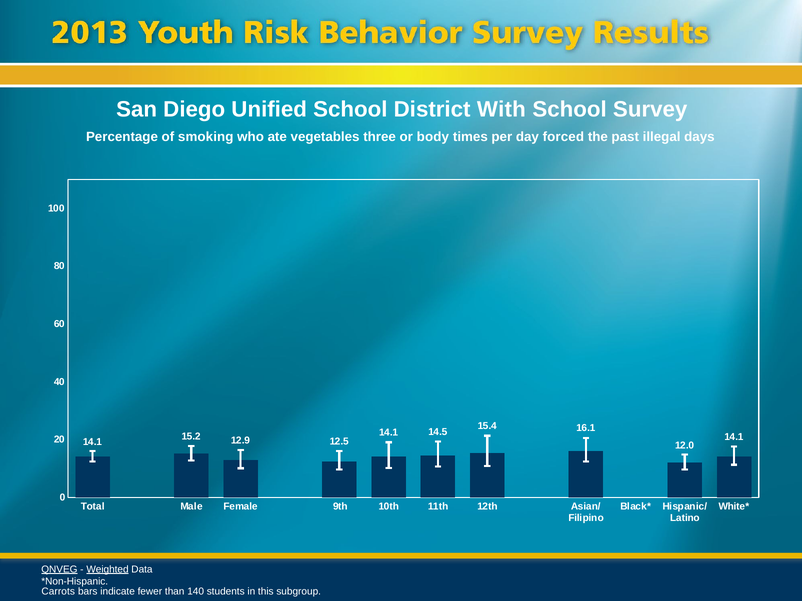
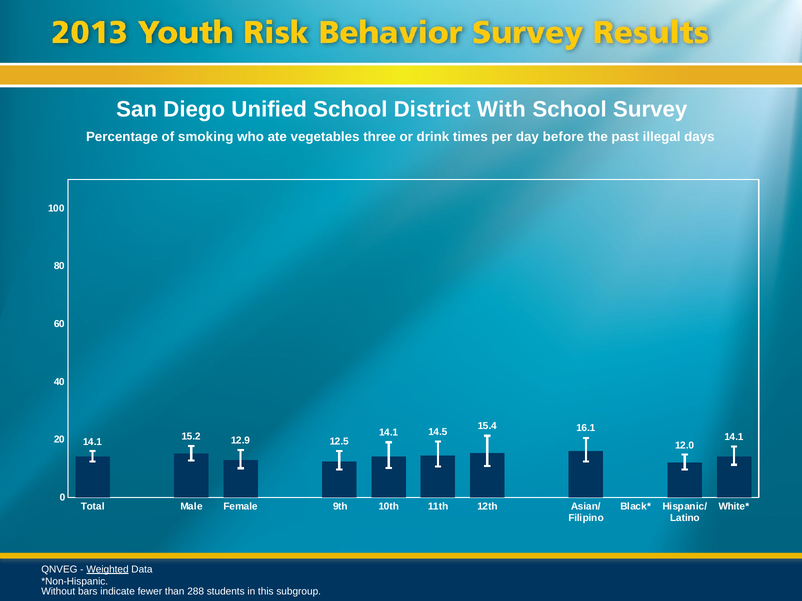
body: body -> drink
forced: forced -> before
QNVEG underline: present -> none
Carrots: Carrots -> Without
140: 140 -> 288
